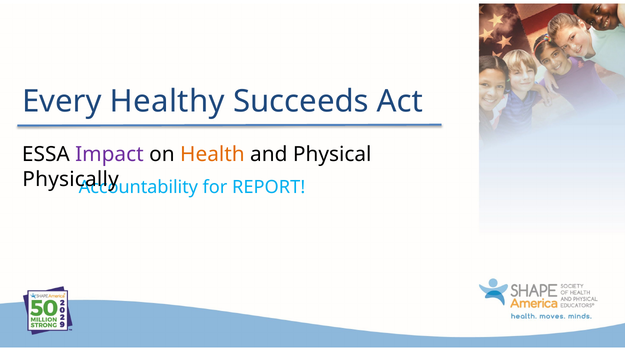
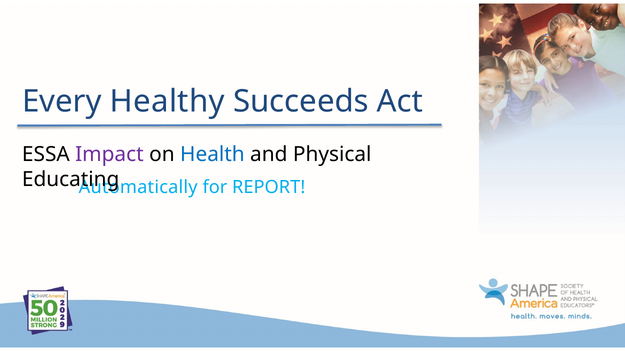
Health colour: orange -> blue
Physically: Physically -> Educating
Accountability: Accountability -> Automatically
